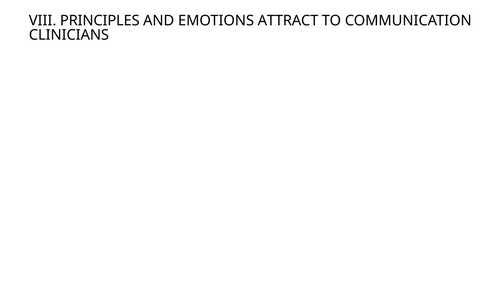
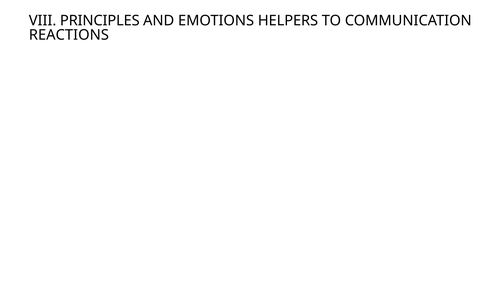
ATTRACT: ATTRACT -> HELPERS
CLINICIANS: CLINICIANS -> REACTIONS
